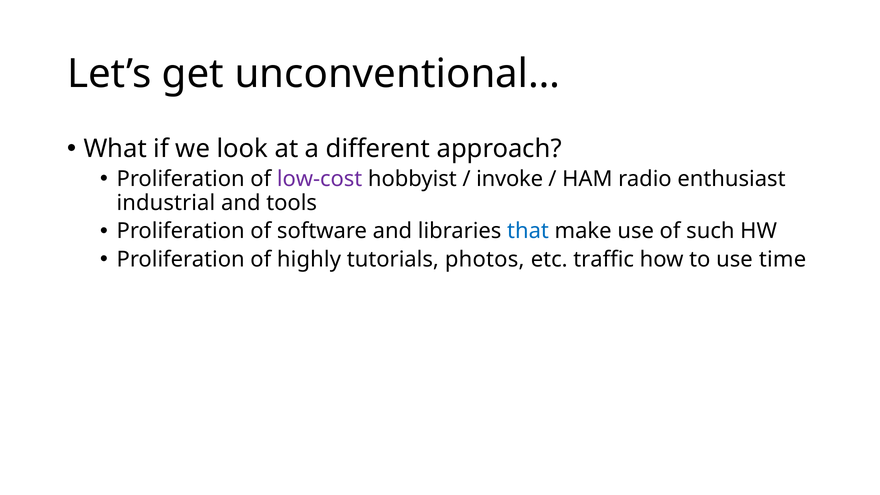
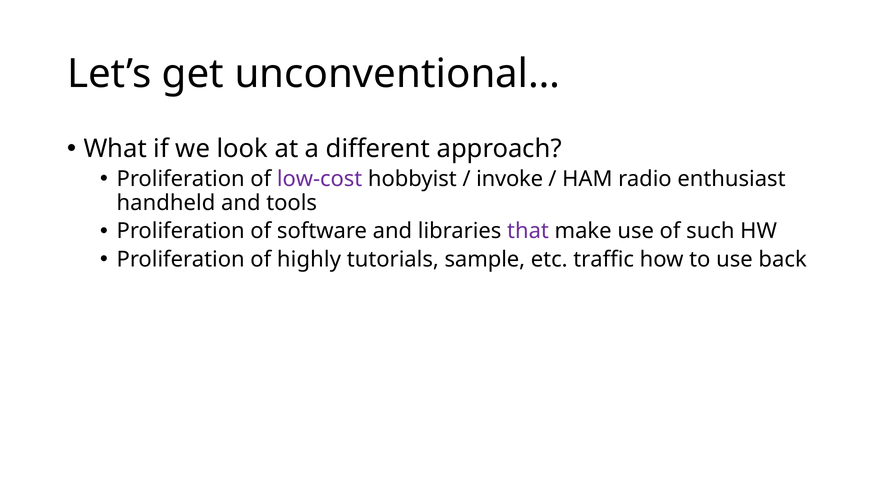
industrial: industrial -> handheld
that colour: blue -> purple
photos: photos -> sample
time: time -> back
